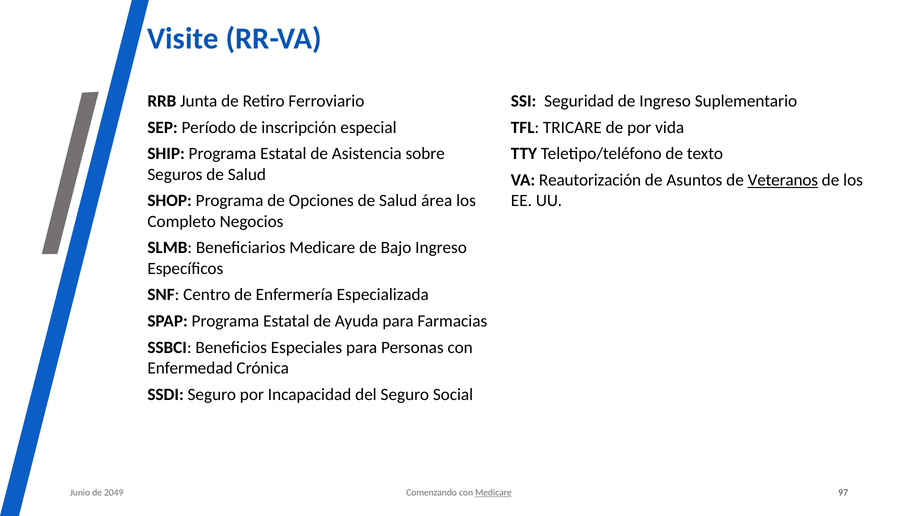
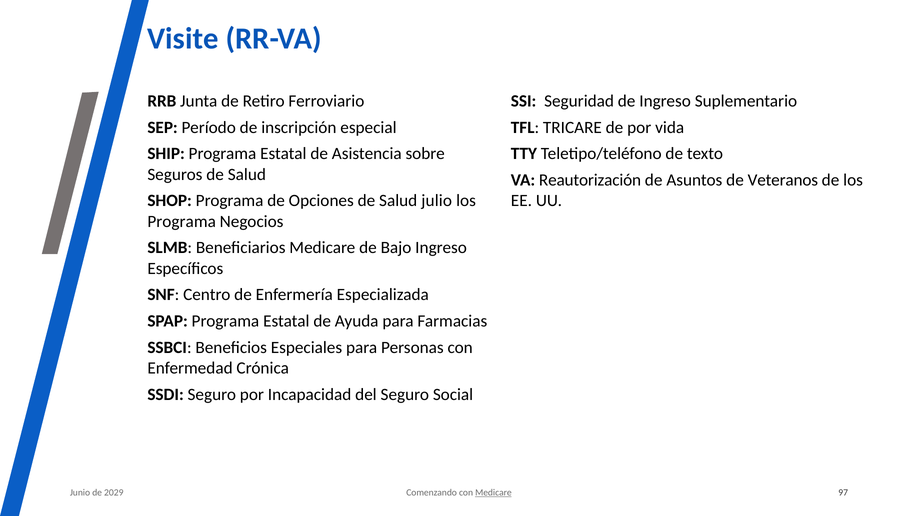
Veteranos underline: present -> none
área: área -> julio
Completo at (182, 222): Completo -> Programa
2049: 2049 -> 2029
